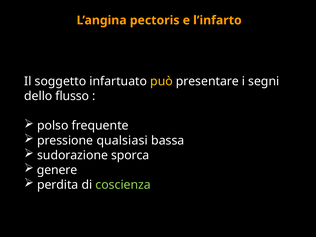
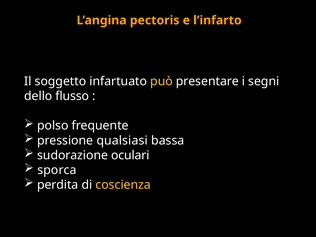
sporca: sporca -> oculari
genere: genere -> sporca
coscienza colour: light green -> yellow
